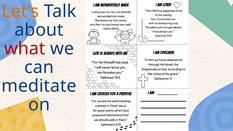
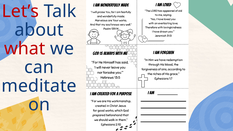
Let’s colour: orange -> red
